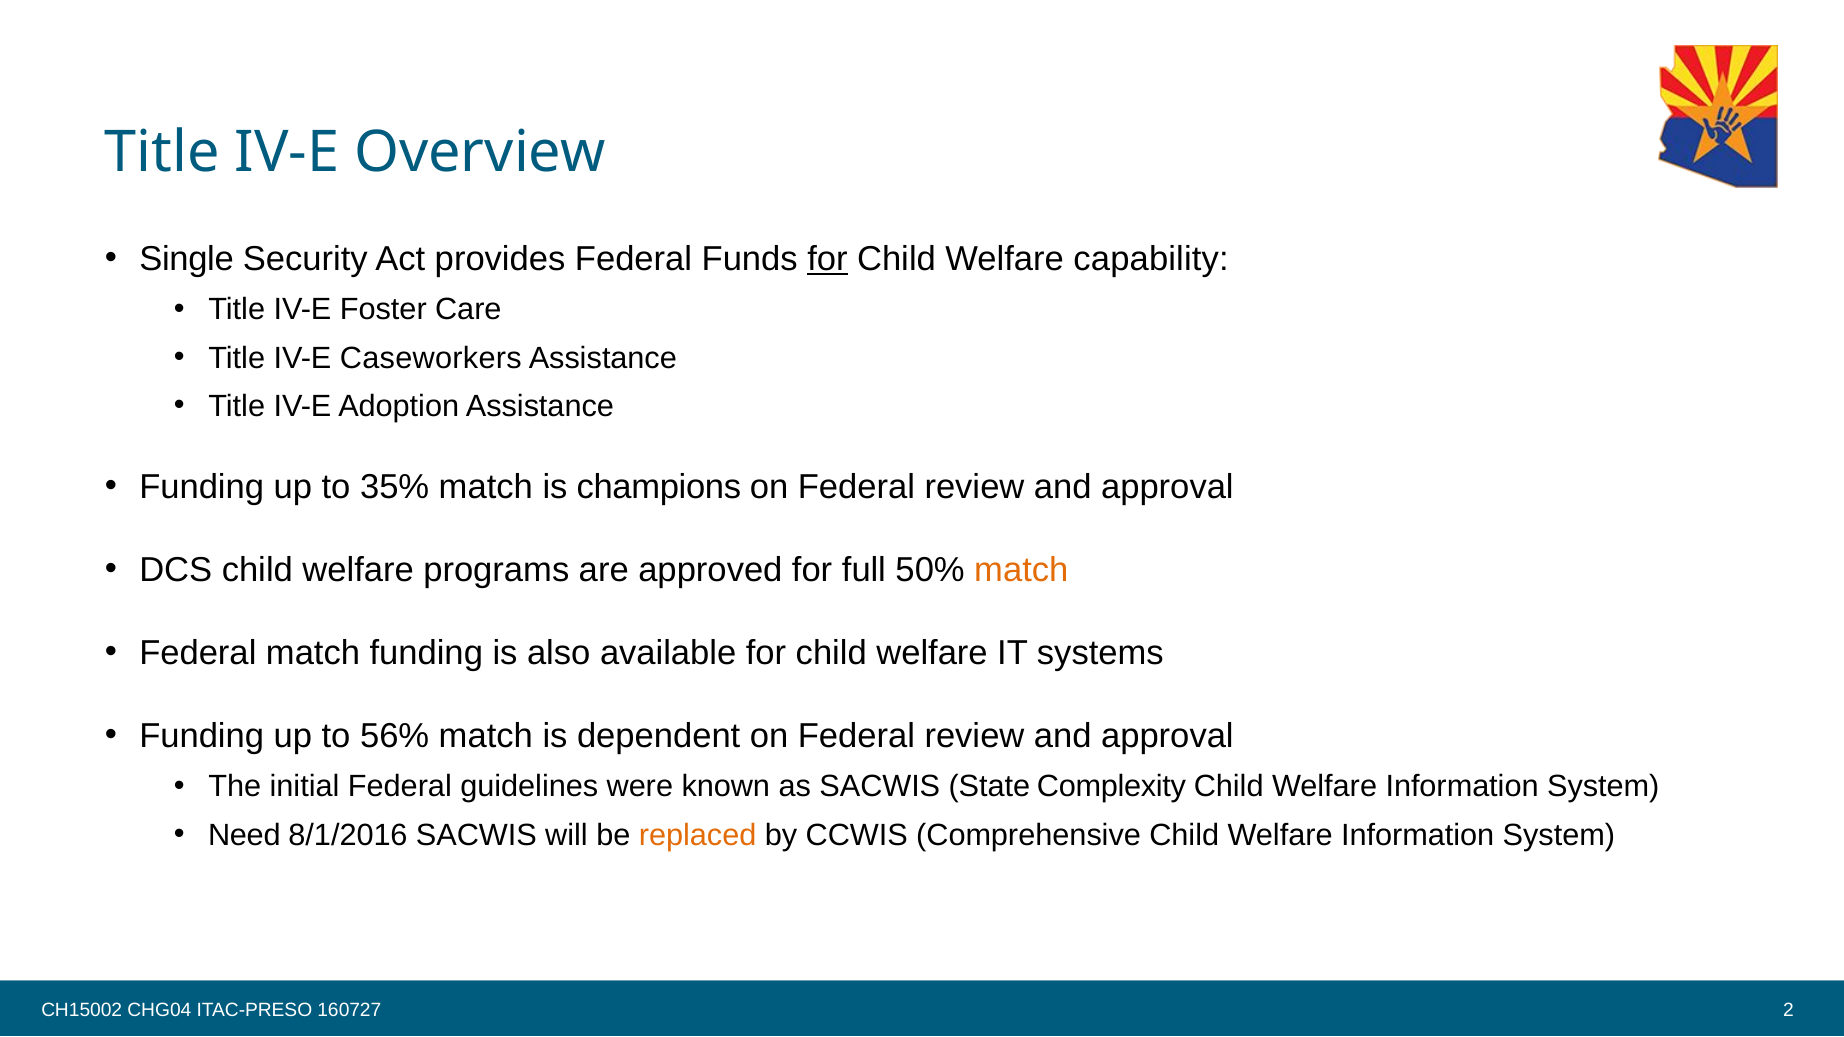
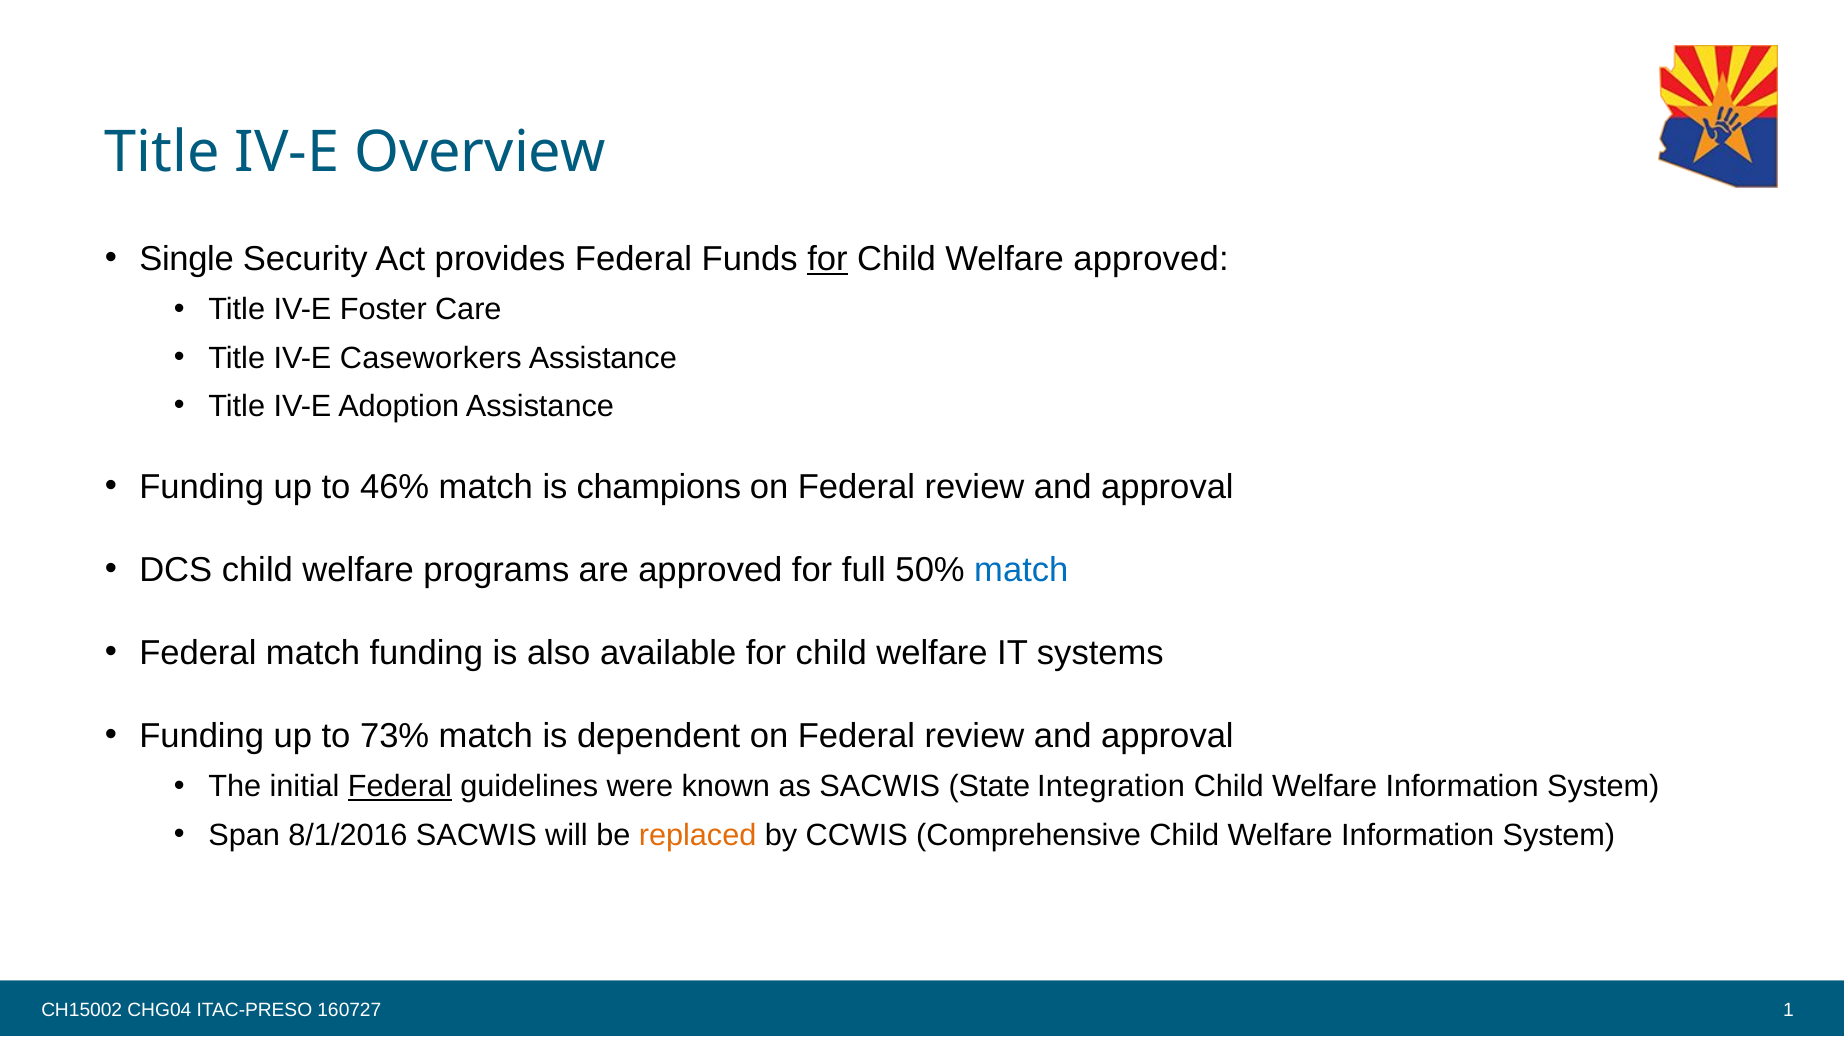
Welfare capability: capability -> approved
35%: 35% -> 46%
match at (1021, 570) colour: orange -> blue
56%: 56% -> 73%
Federal at (400, 787) underline: none -> present
Complexity: Complexity -> Integration
Need: Need -> Span
2: 2 -> 1
